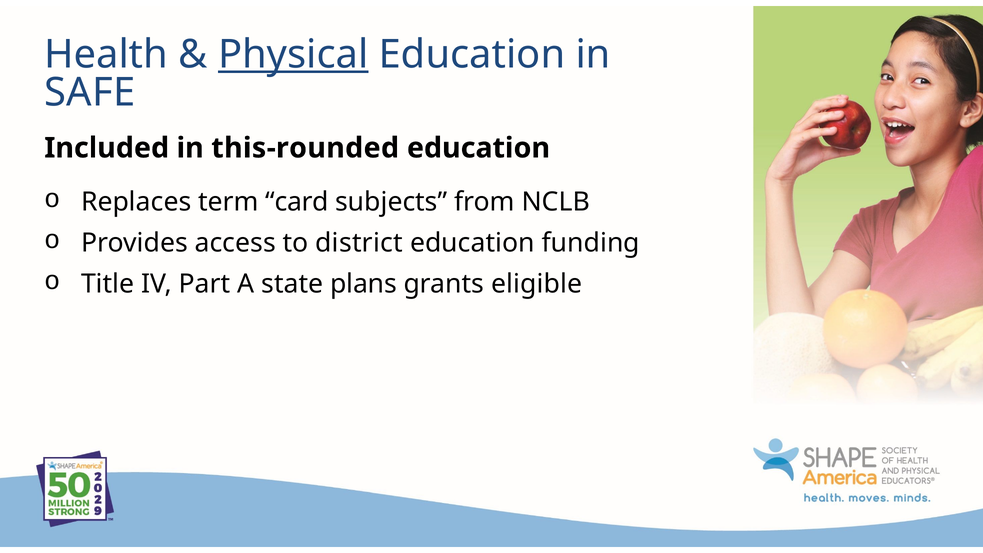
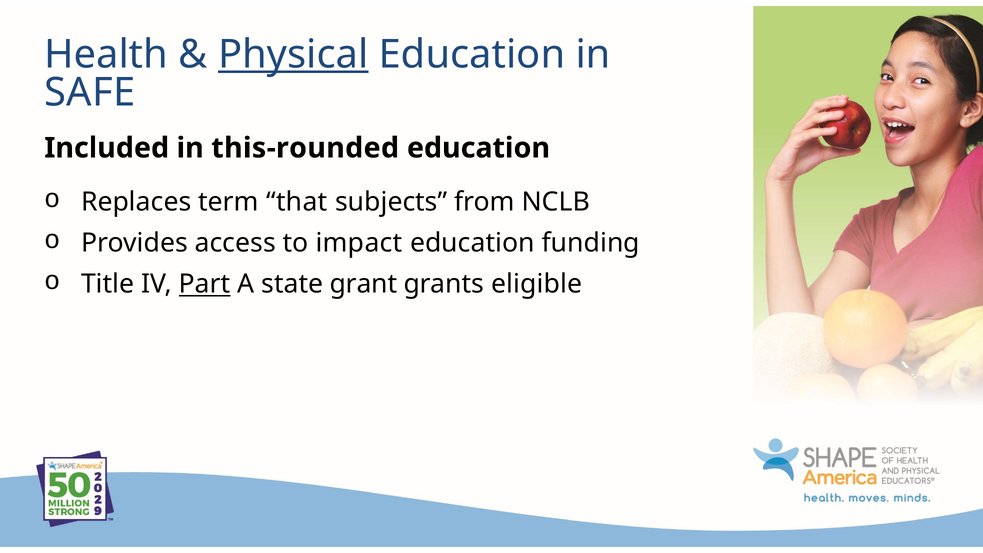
card: card -> that
district: district -> impact
Part underline: none -> present
plans: plans -> grant
